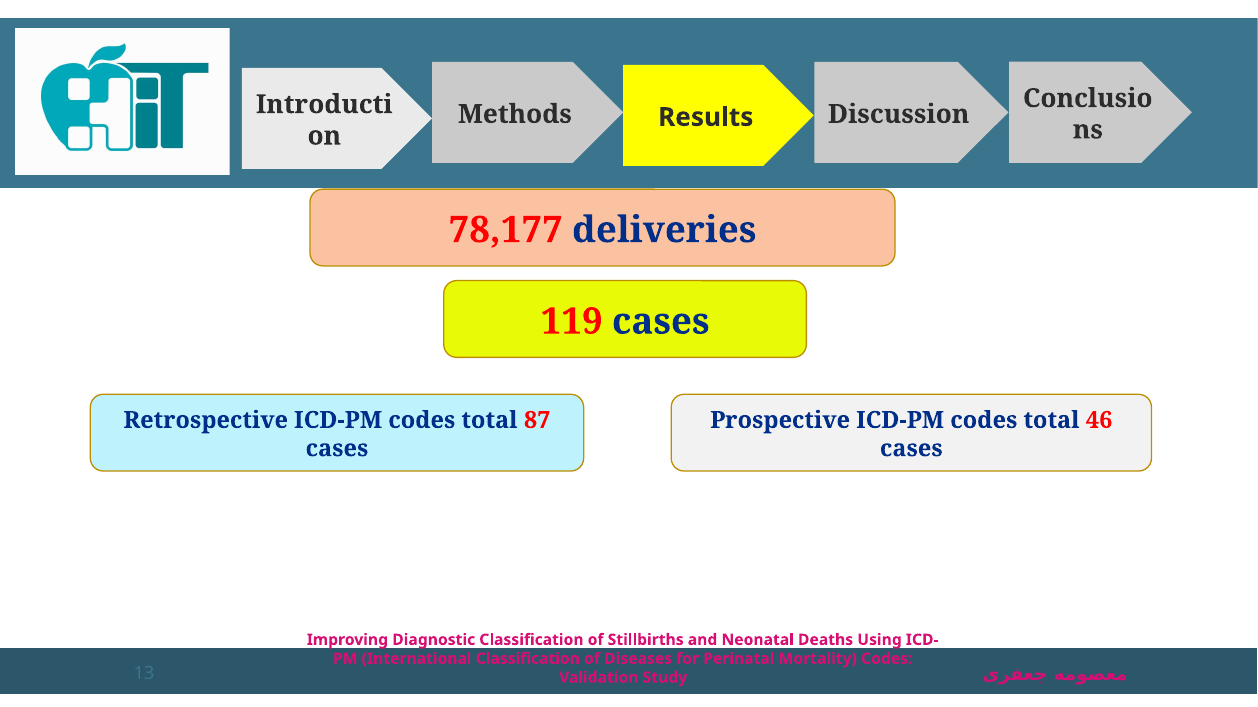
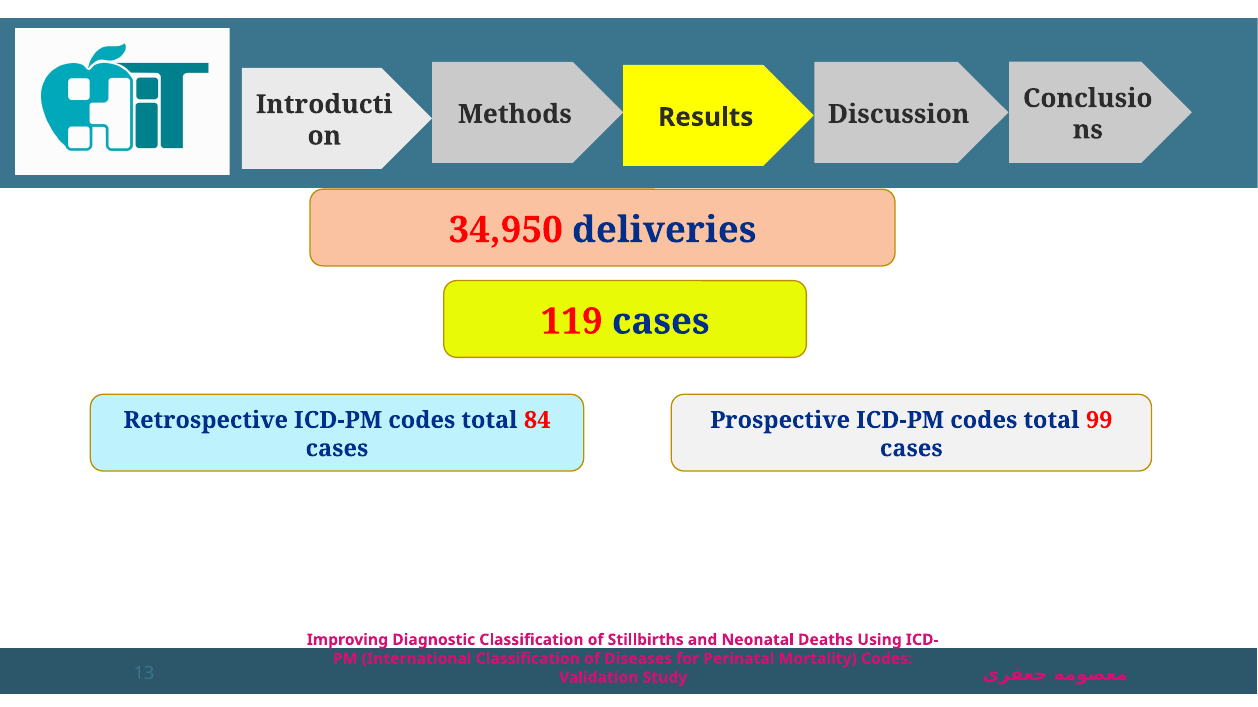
78,177: 78,177 -> 34,950
87: 87 -> 84
46: 46 -> 99
